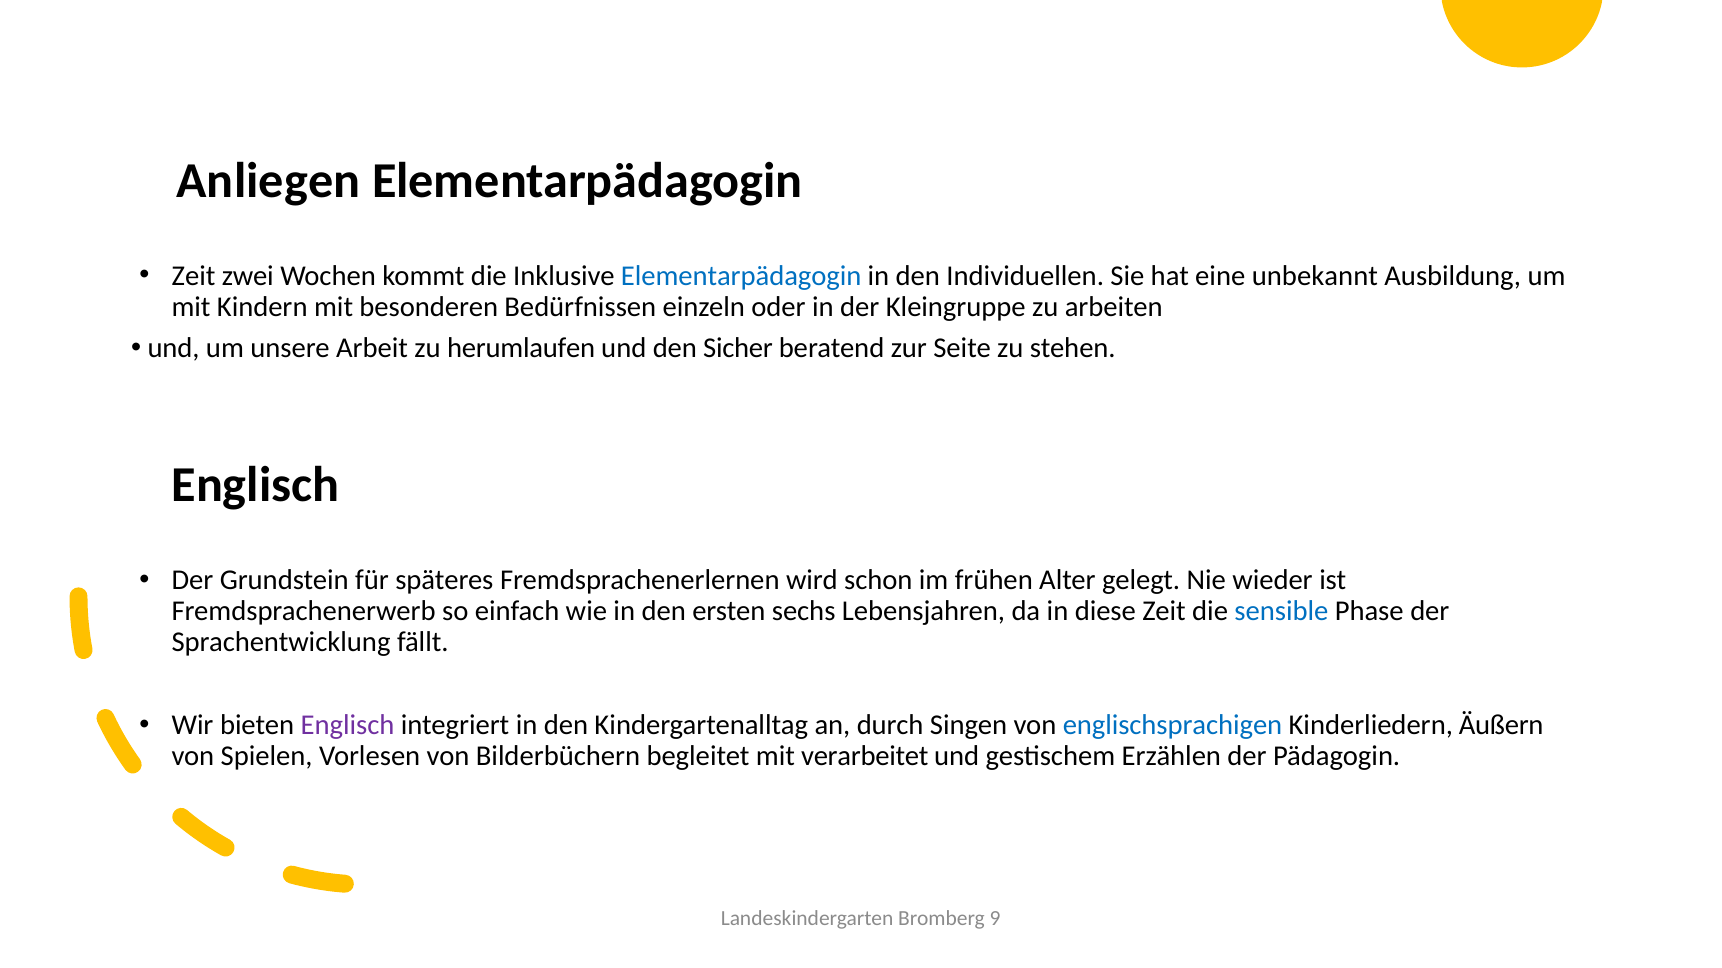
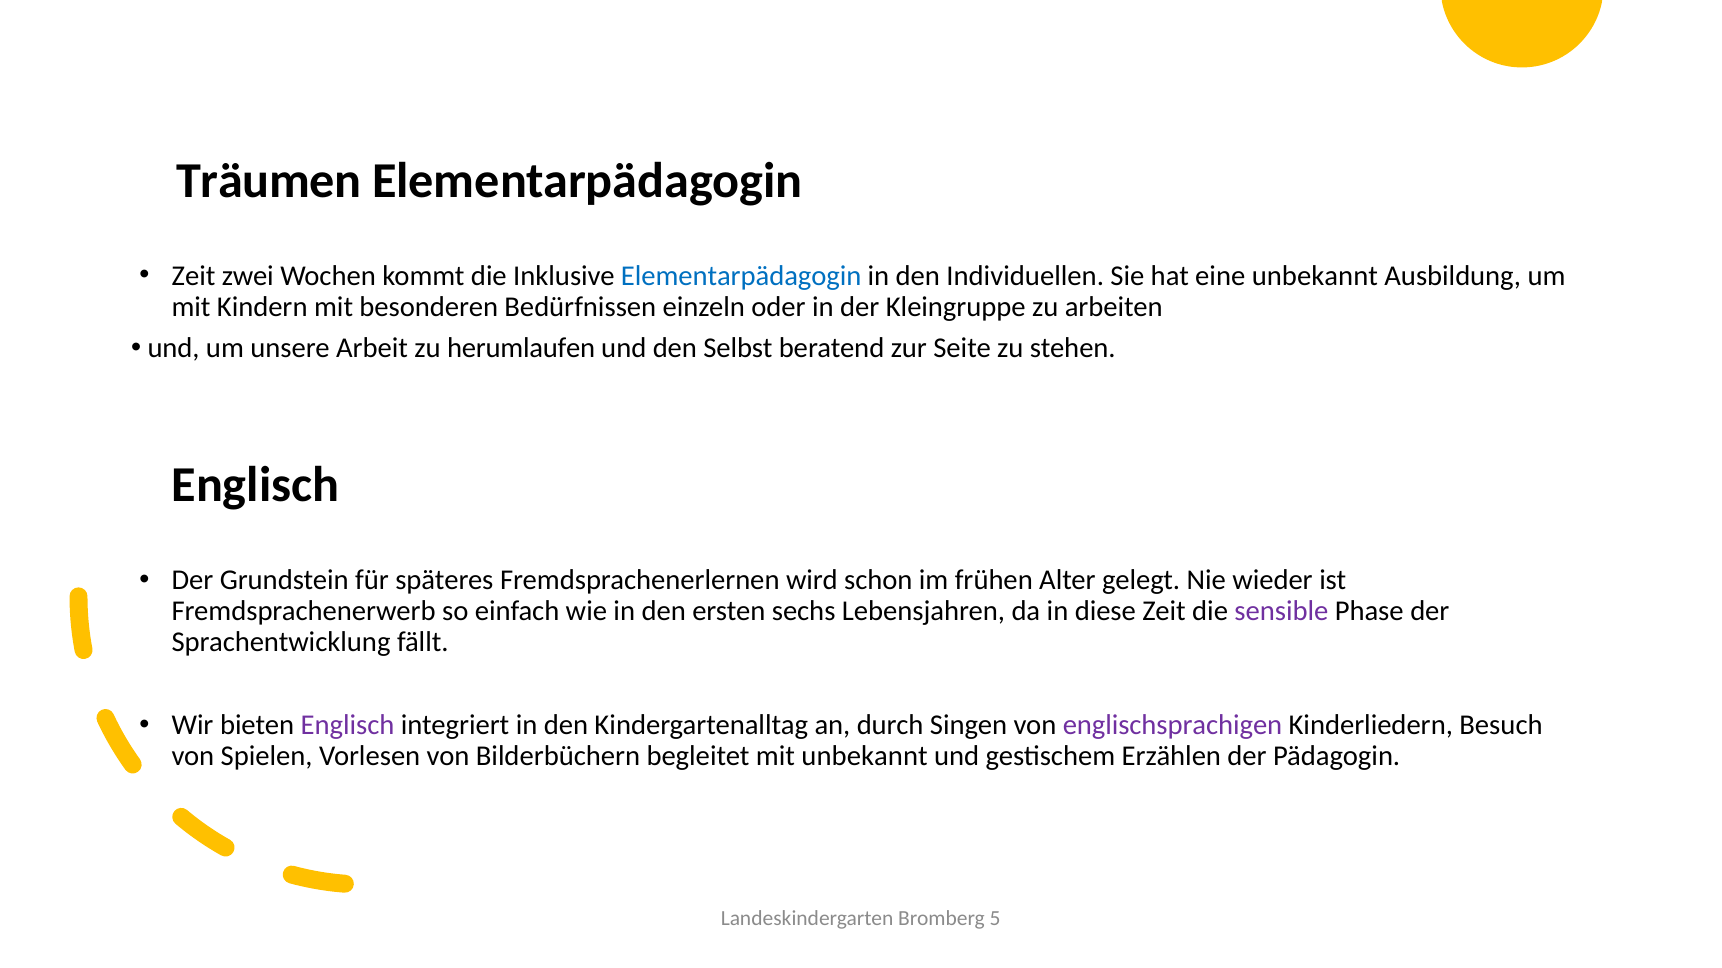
Anliegen: Anliegen -> Träumen
Sicher: Sicher -> Selbst
sensible colour: blue -> purple
englischsprachigen colour: blue -> purple
Äußern: Äußern -> Besuch
mit verarbeitet: verarbeitet -> unbekannt
9: 9 -> 5
